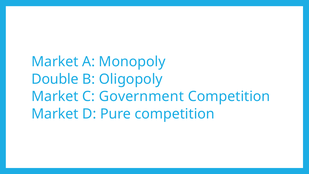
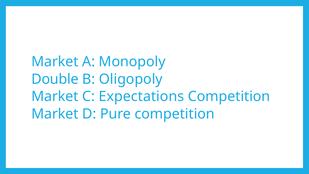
Government: Government -> Expectations
